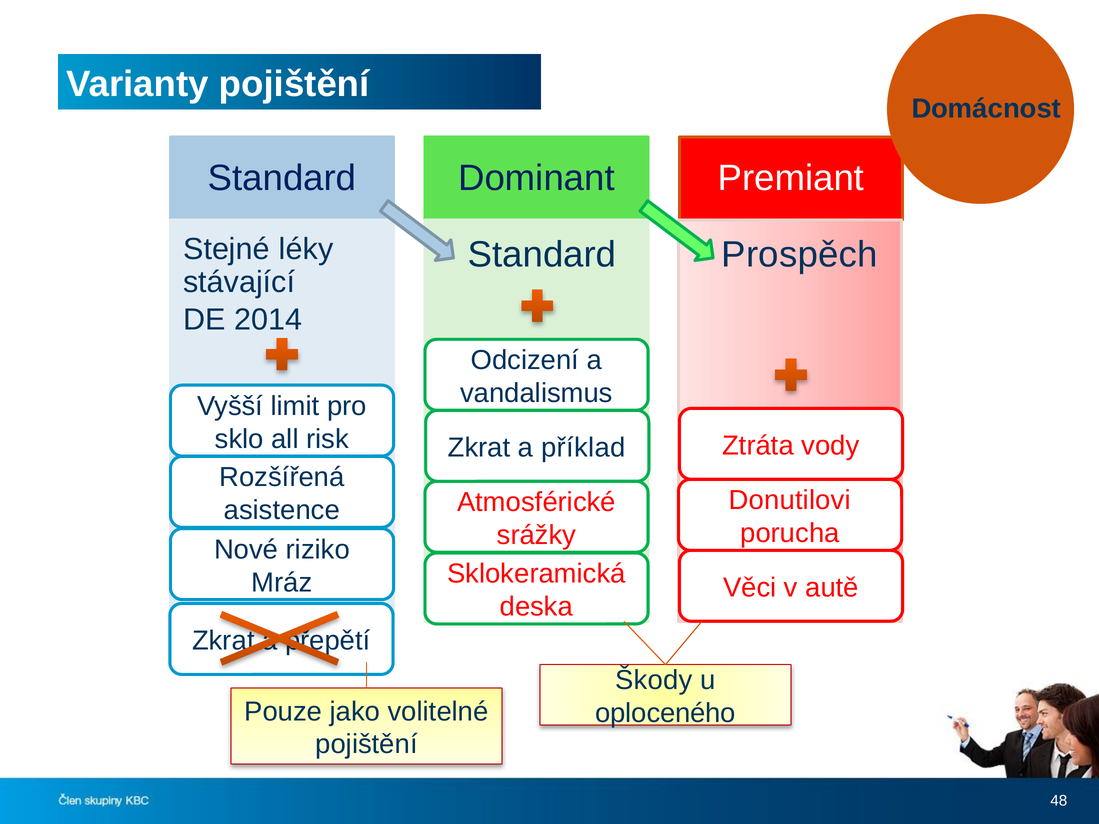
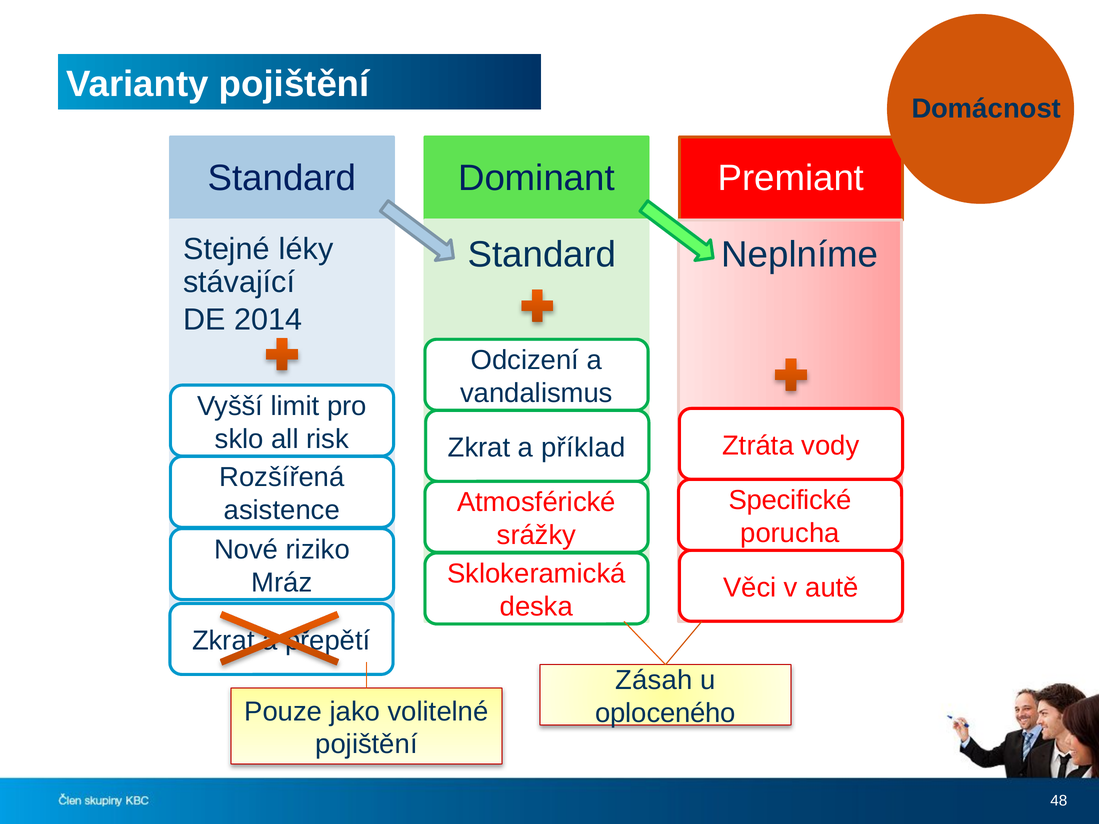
Prospěch: Prospěch -> Neplníme
Donutilovi: Donutilovi -> Specifické
Škody: Škody -> Zásah
